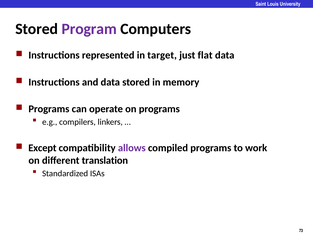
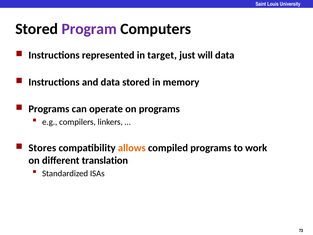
flat: flat -> will
Except: Except -> Stores
allows colour: purple -> orange
